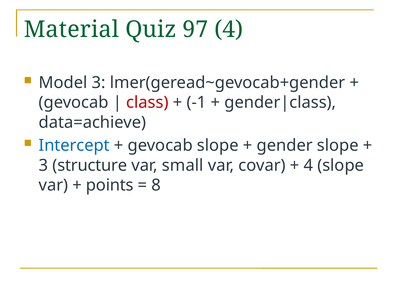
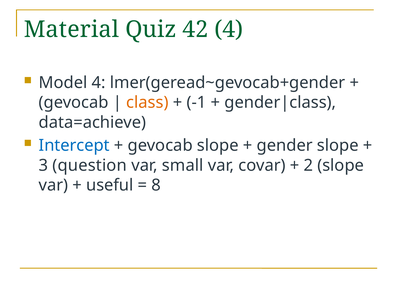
97: 97 -> 42
Model 3: 3 -> 4
class colour: red -> orange
structure: structure -> question
4 at (308, 165): 4 -> 2
points: points -> useful
